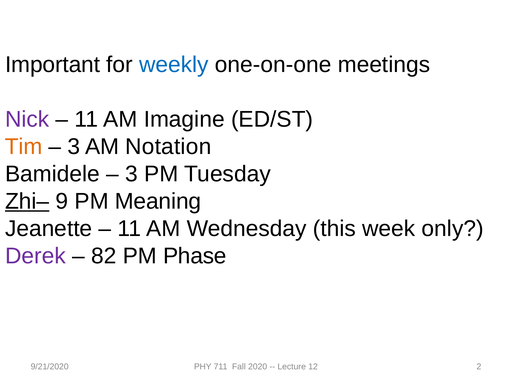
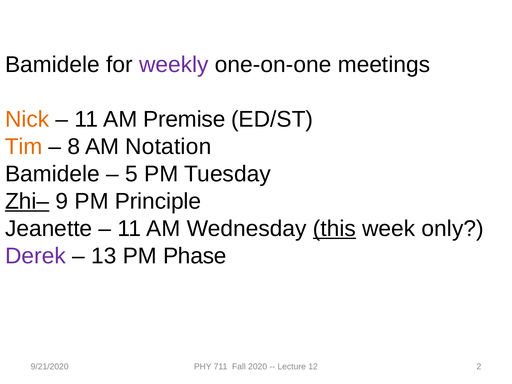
Important at (53, 65): Important -> Bamidele
weekly colour: blue -> purple
Nick colour: purple -> orange
Imagine: Imagine -> Premise
3 at (74, 147): 3 -> 8
3 at (132, 174): 3 -> 5
Meaning: Meaning -> Principle
this underline: none -> present
82: 82 -> 13
